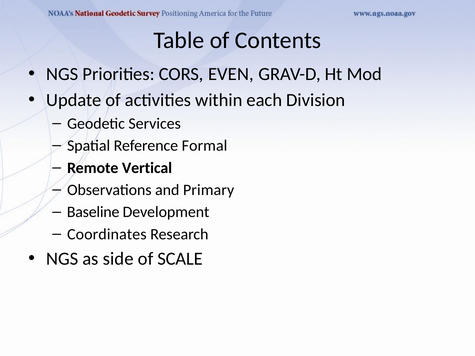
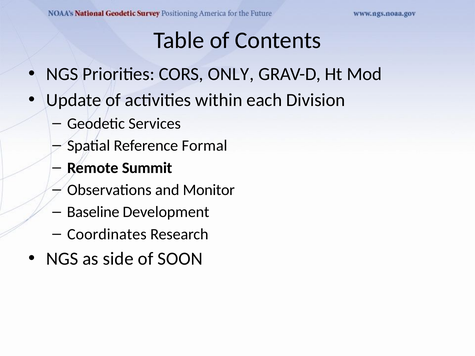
EVEN: EVEN -> ONLY
Vertical: Vertical -> Summit
Primary: Primary -> Monitor
SCALE: SCALE -> SOON
